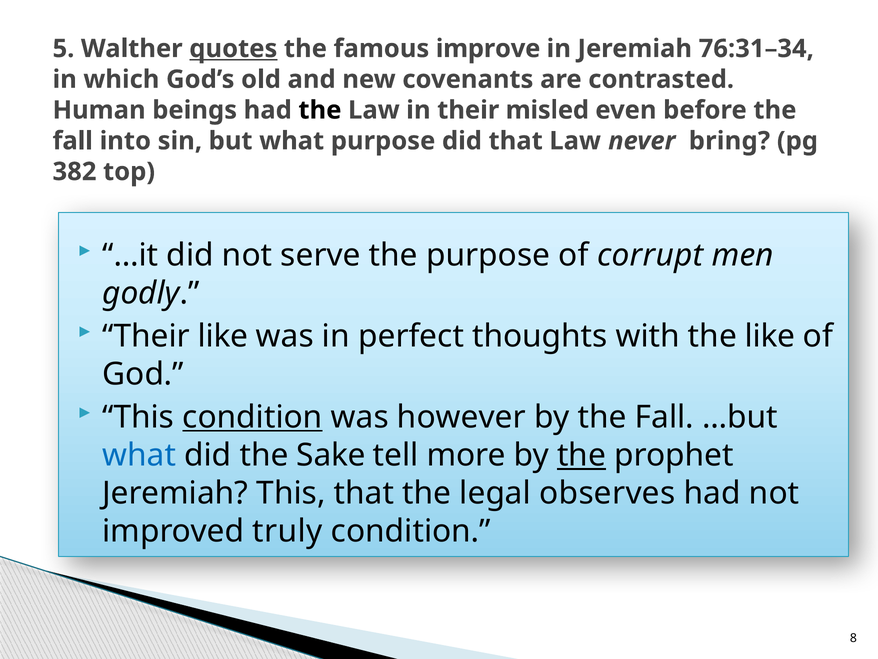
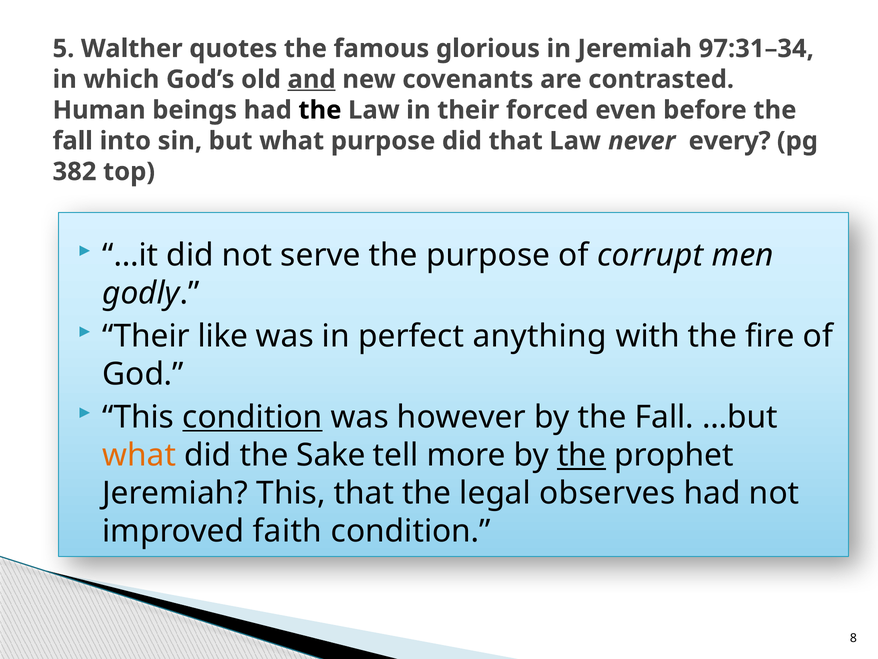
quotes underline: present -> none
improve: improve -> glorious
76:31–34: 76:31–34 -> 97:31–34
and underline: none -> present
misled: misled -> forced
bring: bring -> every
thoughts: thoughts -> anything
the like: like -> fire
what at (139, 455) colour: blue -> orange
truly: truly -> faith
